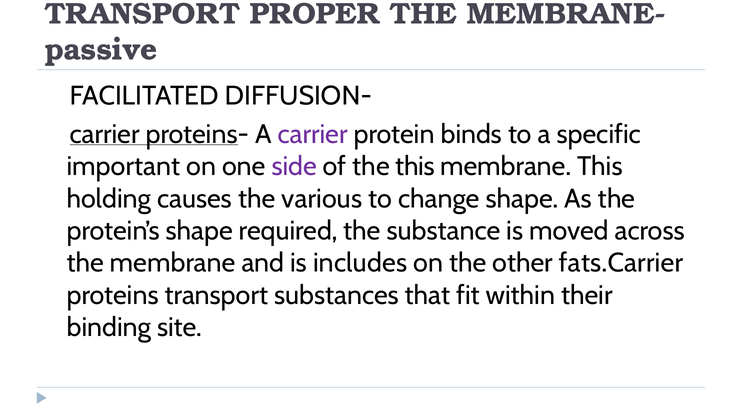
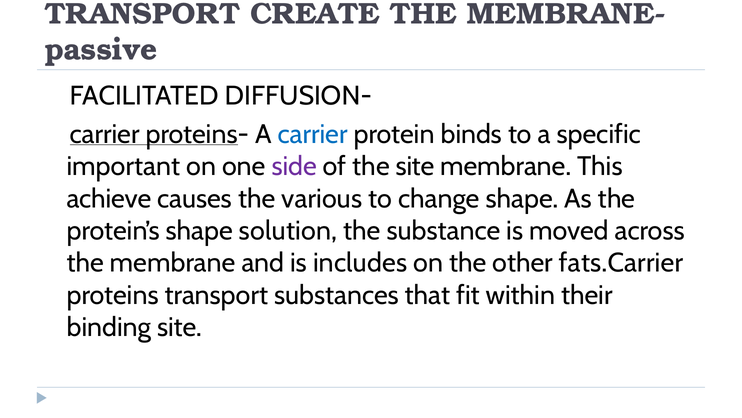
PROPER: PROPER -> CREATE
carrier colour: purple -> blue
the this: this -> site
holding: holding -> achieve
required: required -> solution
